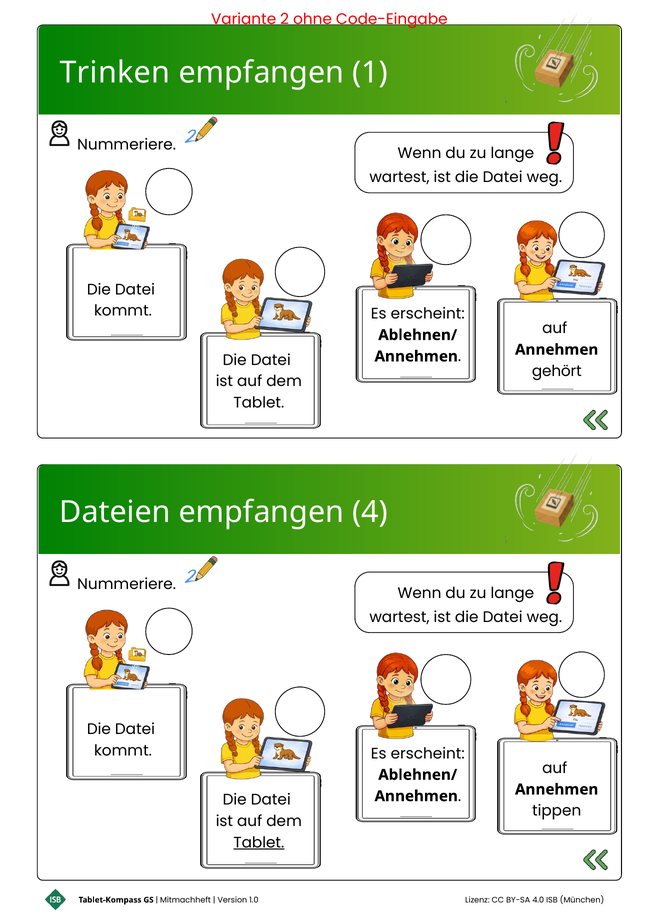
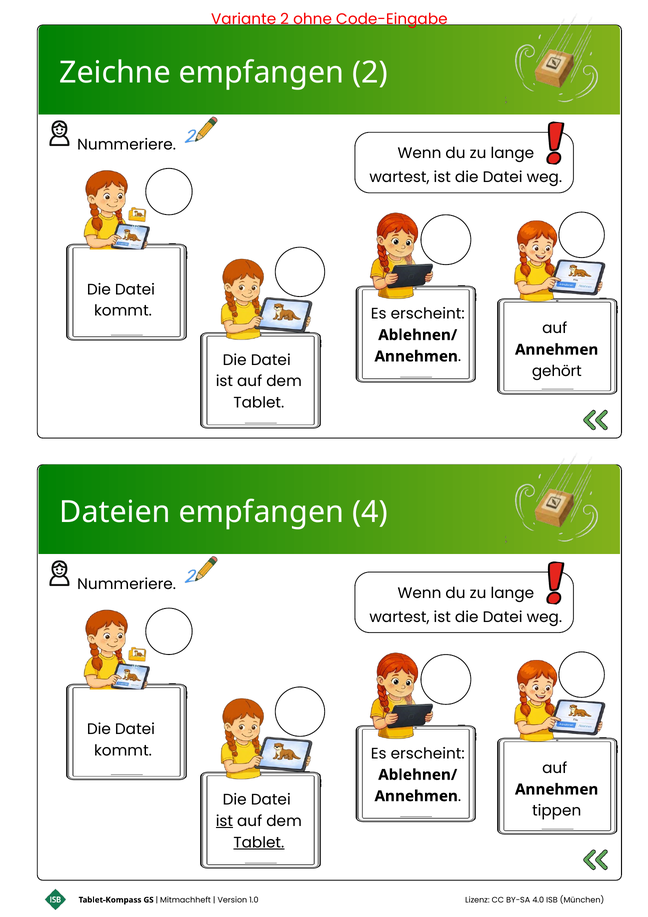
Trinken: Trinken -> Zeichne
empfangen 1: 1 -> 2
ist at (224, 821) underline: none -> present
